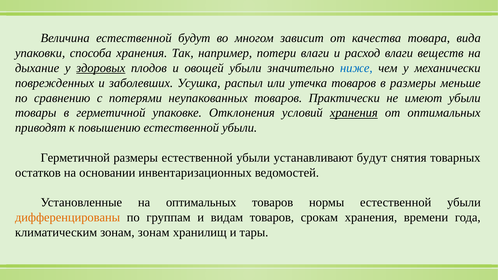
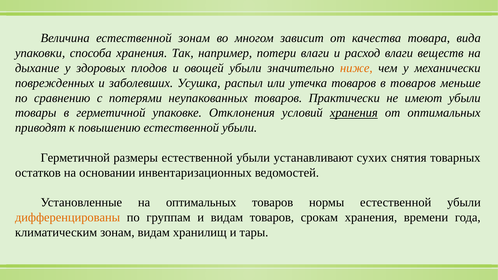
естественной будут: будут -> зонам
здоровых underline: present -> none
ниже colour: blue -> orange
в размеры: размеры -> товаров
устанавливают будут: будут -> сухих
зонам зонам: зонам -> видам
